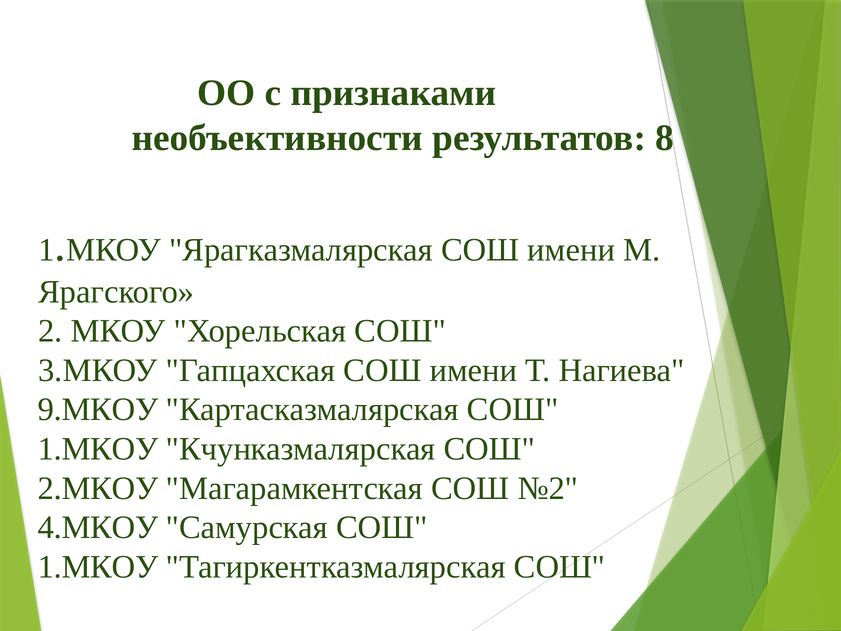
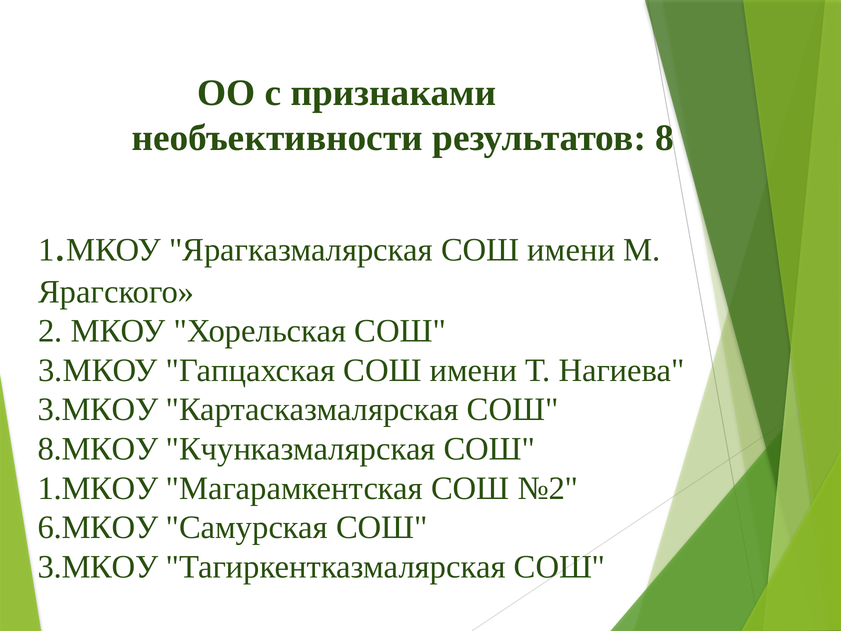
9.МКОУ at (98, 409): 9.МКОУ -> 3.МКОУ
1.МКОУ at (98, 449): 1.МКОУ -> 8.МКОУ
2.МКОУ: 2.МКОУ -> 1.МКОУ
4.МКОУ: 4.МКОУ -> 6.МКОУ
1.МКОУ at (98, 567): 1.МКОУ -> 3.МКОУ
